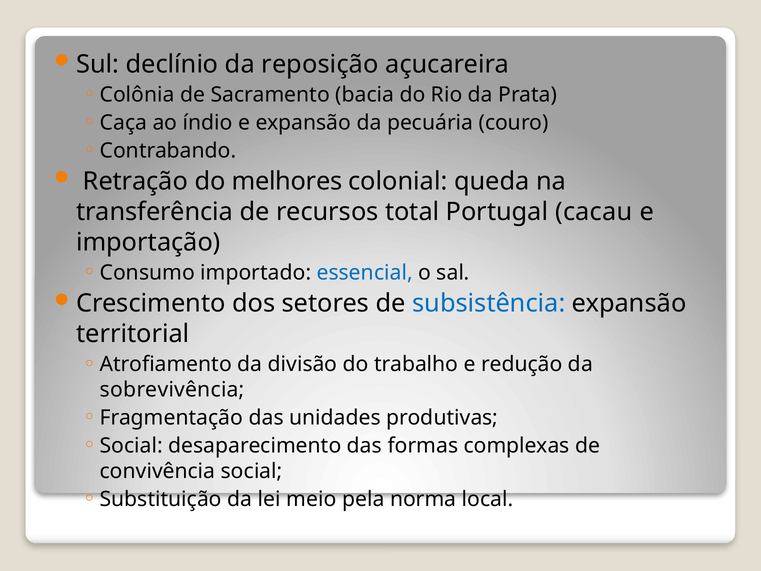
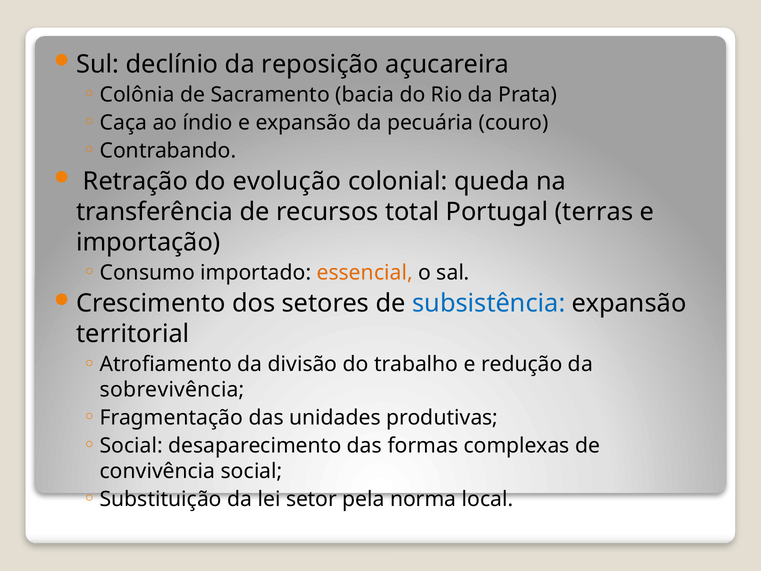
melhores: melhores -> evolução
cacau: cacau -> terras
essencial colour: blue -> orange
meio: meio -> setor
